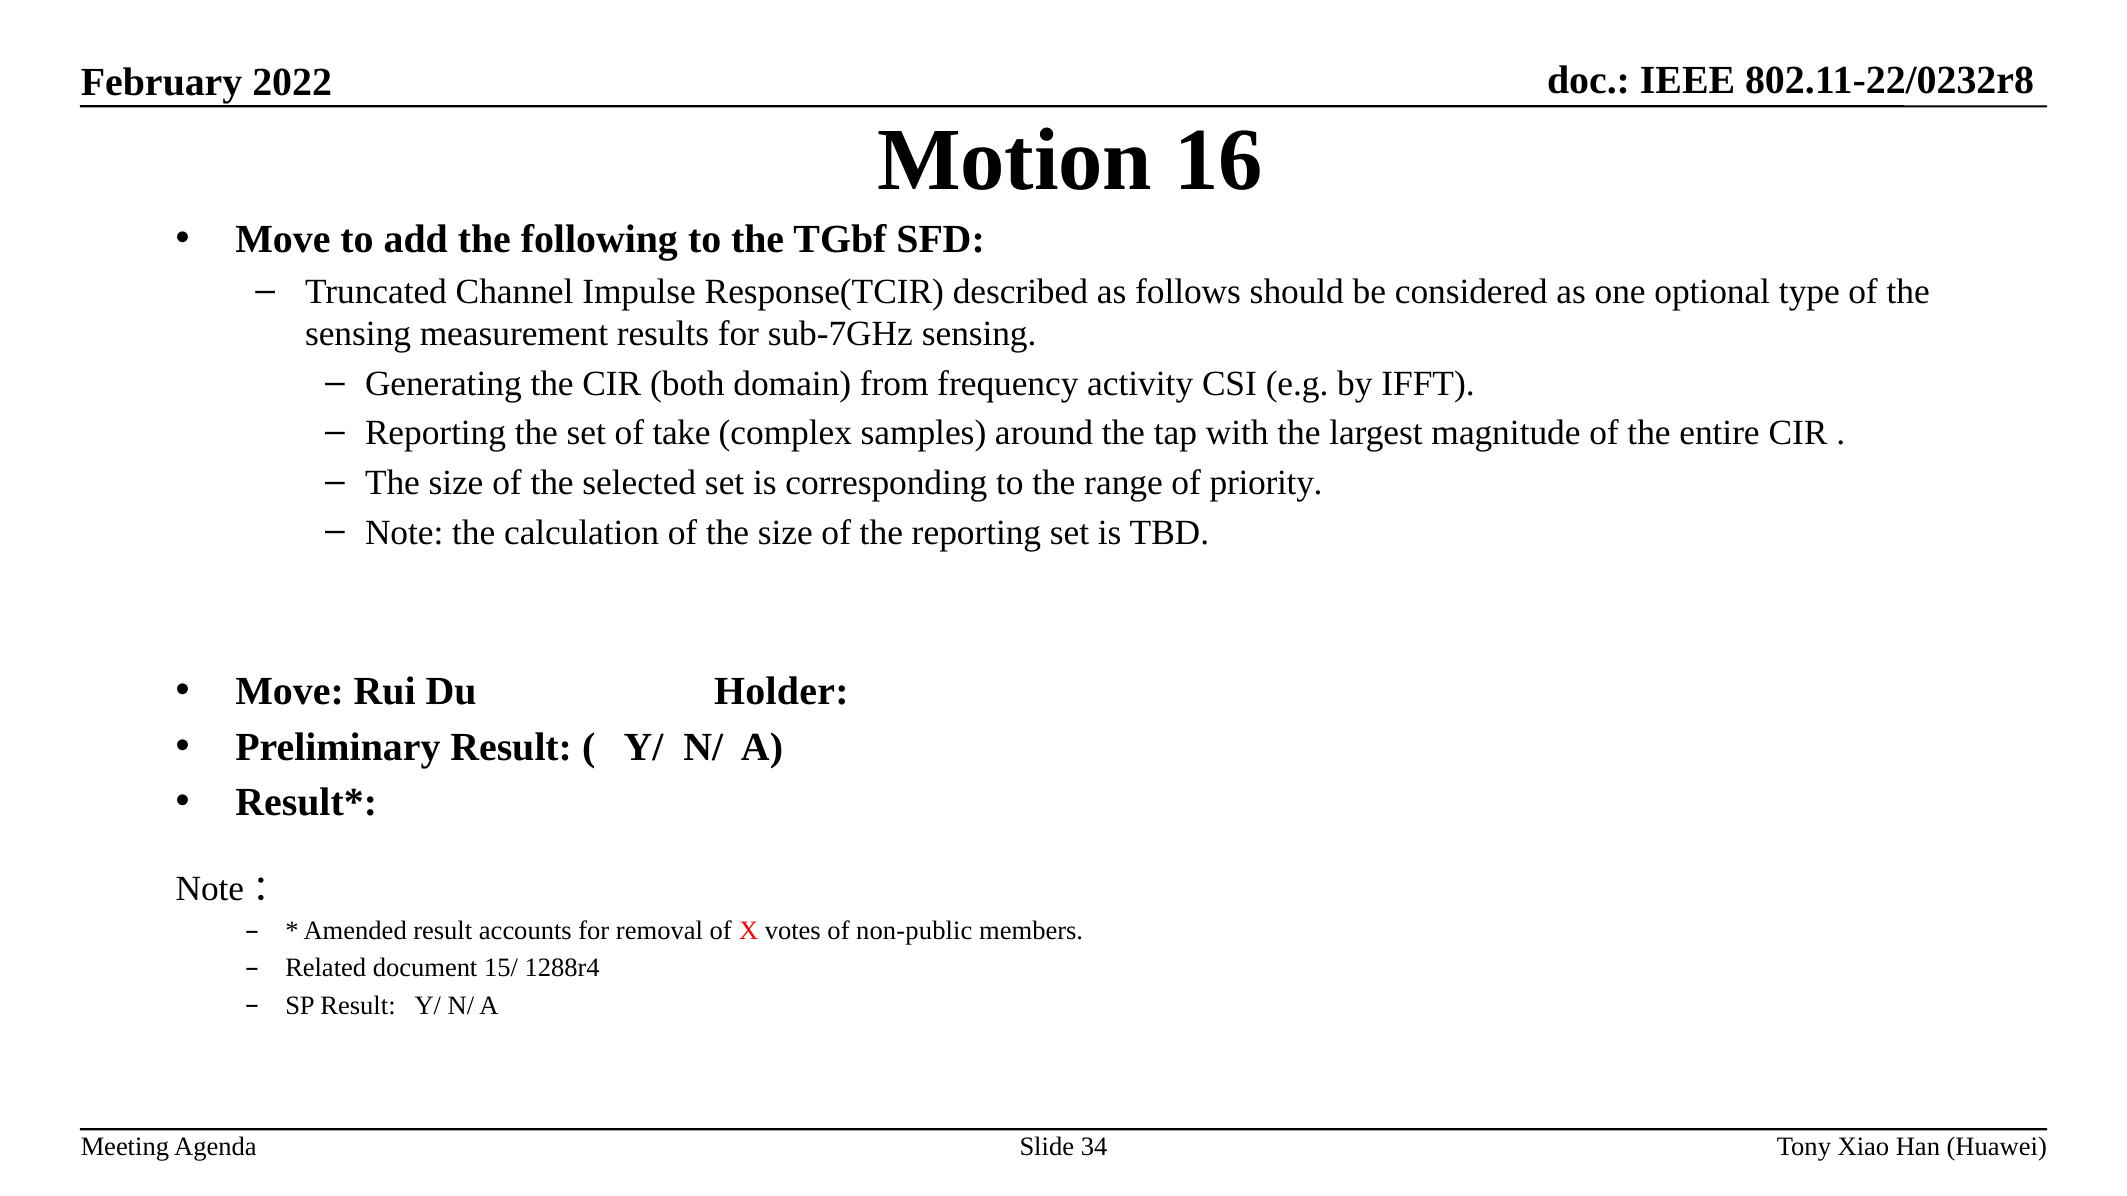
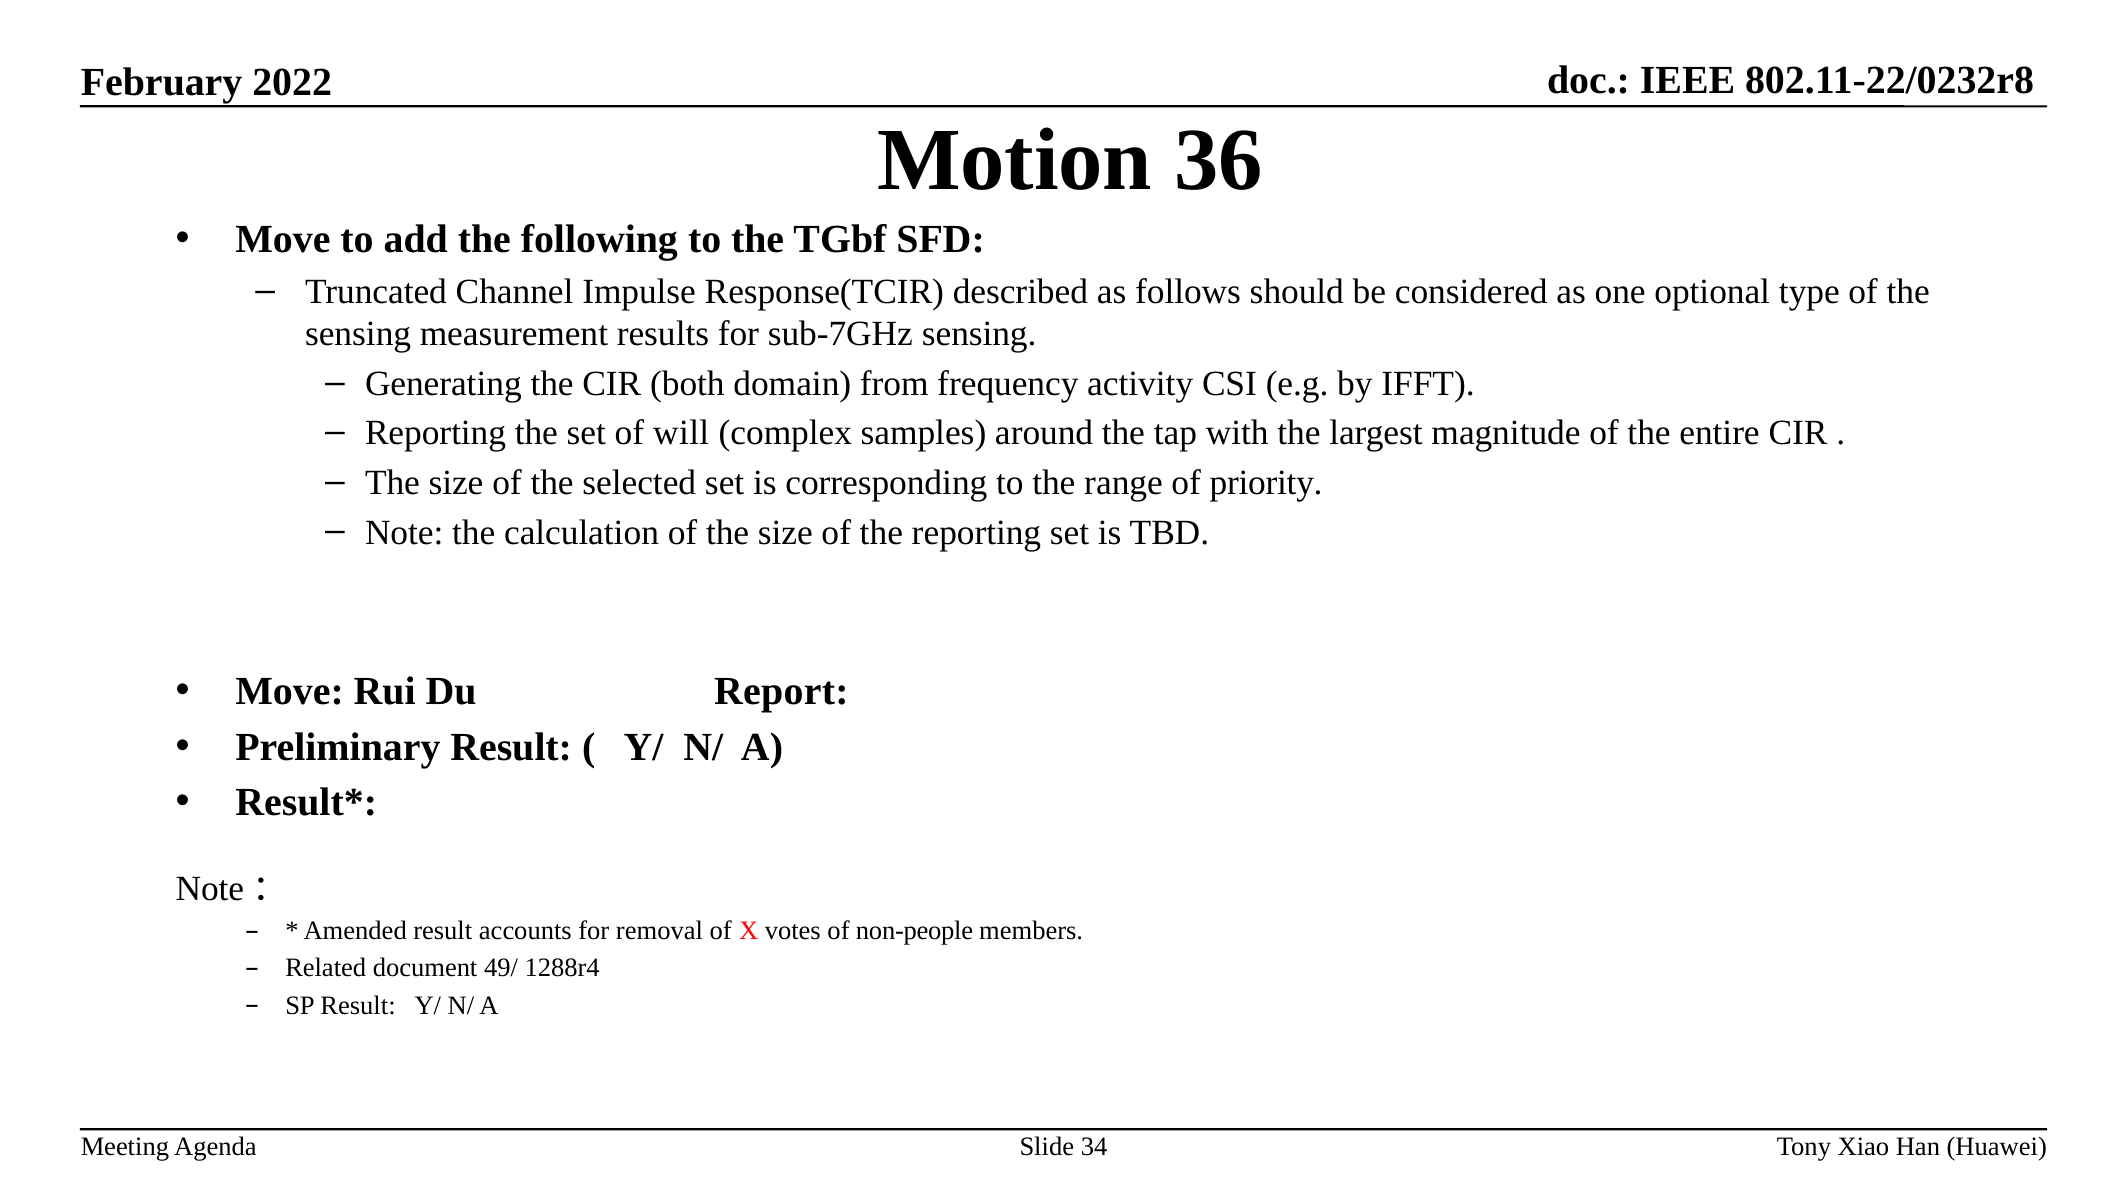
16: 16 -> 36
take: take -> will
Holder: Holder -> Report
non-public: non-public -> non-people
15/: 15/ -> 49/
